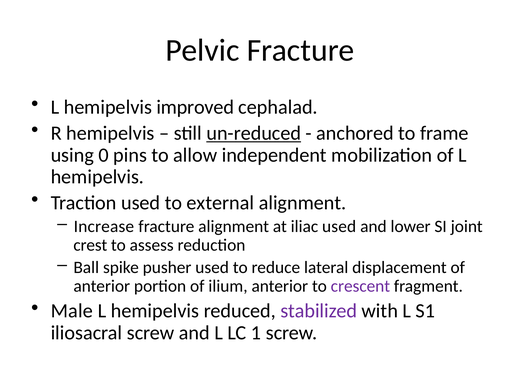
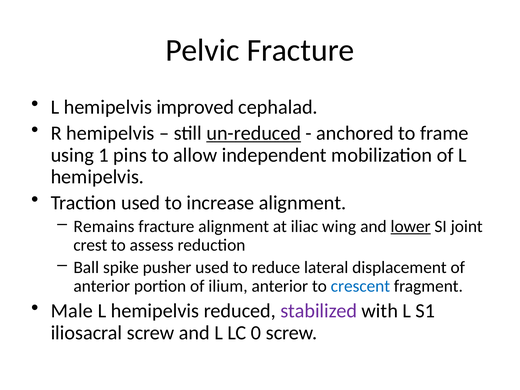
0: 0 -> 1
external: external -> increase
Increase: Increase -> Remains
iliac used: used -> wing
lower underline: none -> present
crescent colour: purple -> blue
1: 1 -> 0
